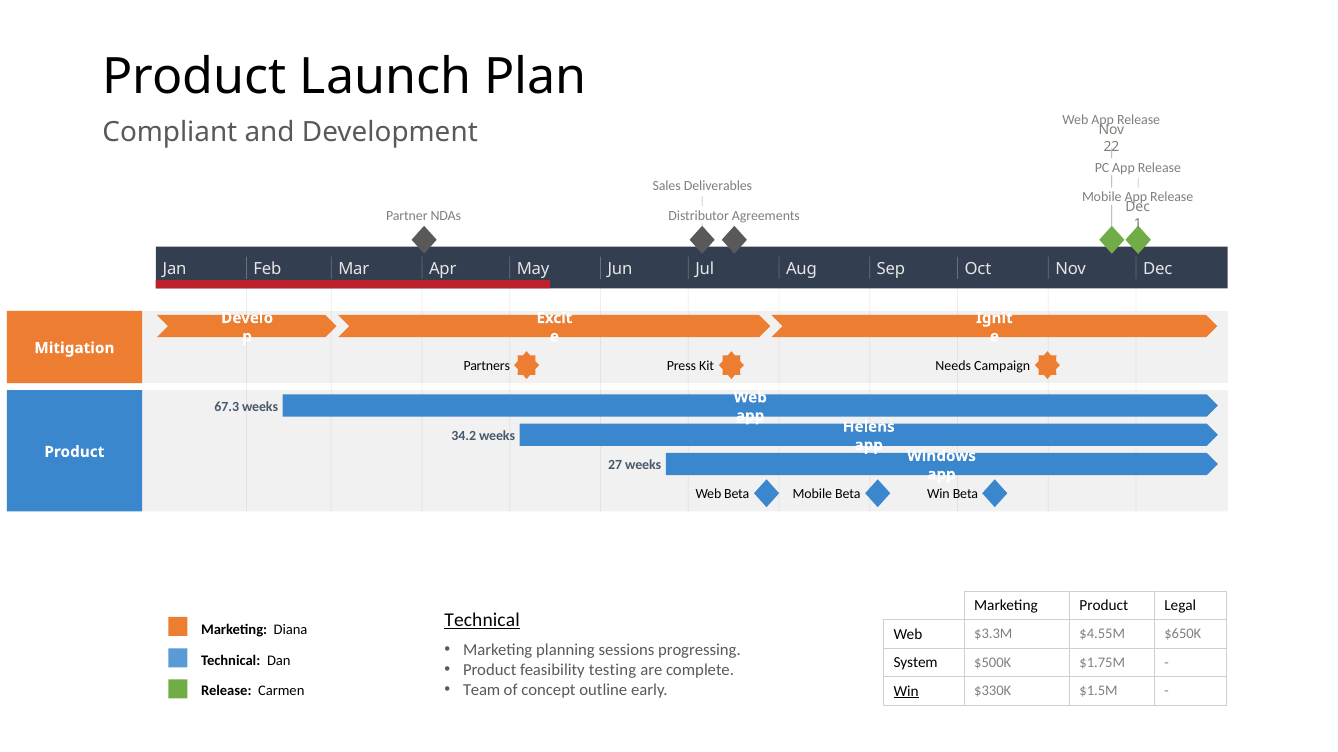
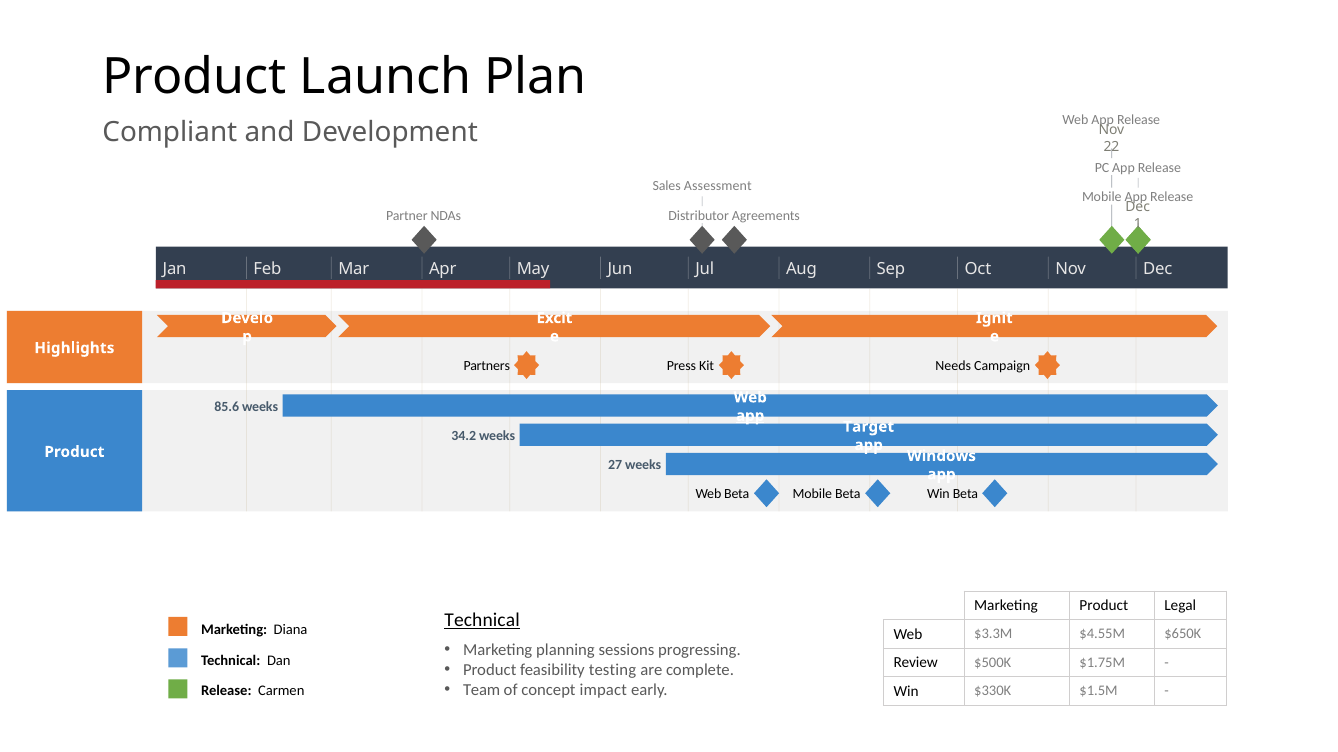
Deliverables: Deliverables -> Assessment
Mitigation: Mitigation -> Highlights
67.3: 67.3 -> 85.6
Helens: Helens -> Target
System: System -> Review
outline: outline -> impact
Win at (906, 692) underline: present -> none
